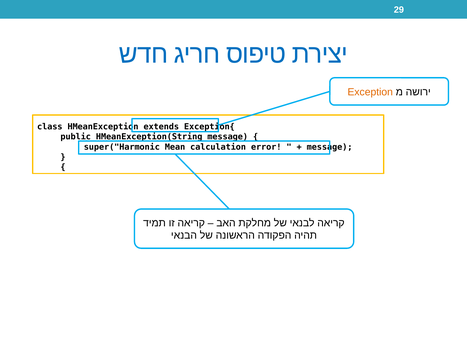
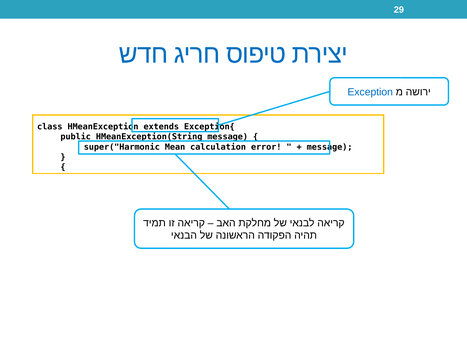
Exception colour: orange -> blue
